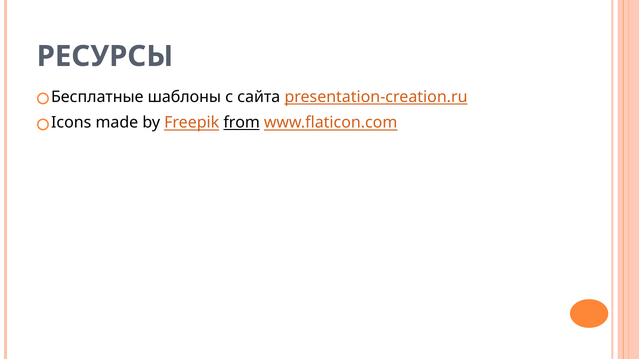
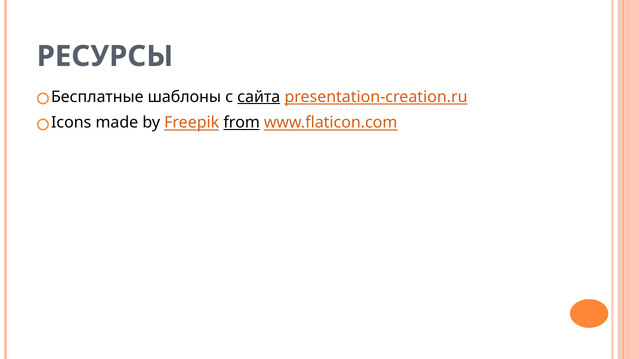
сайта underline: none -> present
